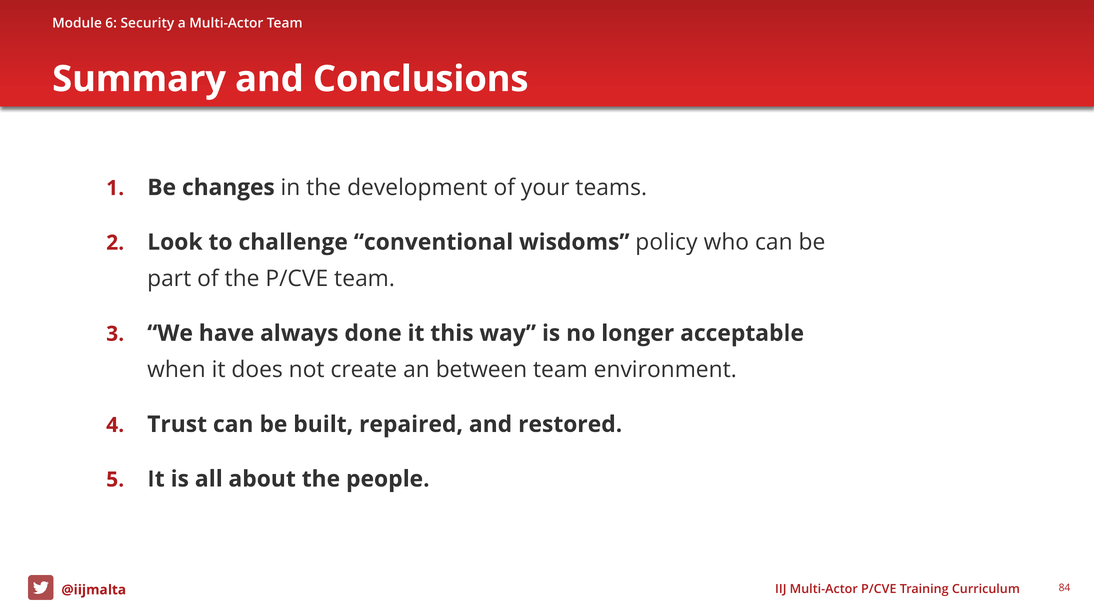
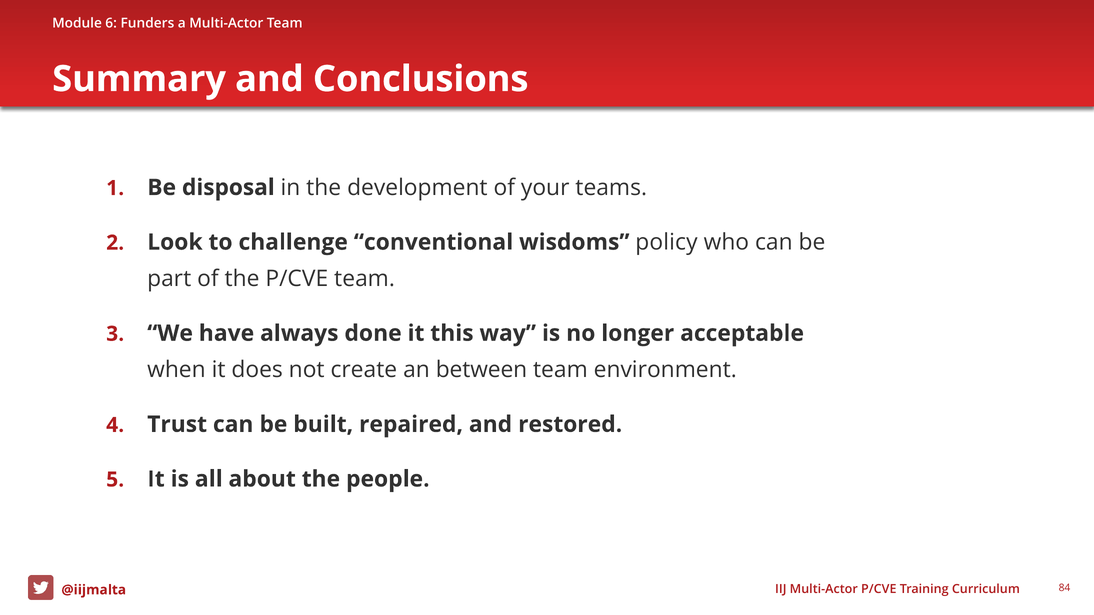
Security: Security -> Funders
changes: changes -> disposal
